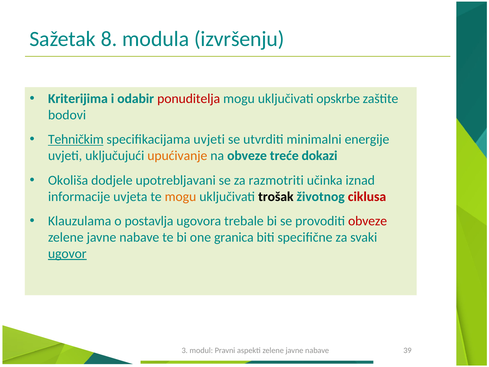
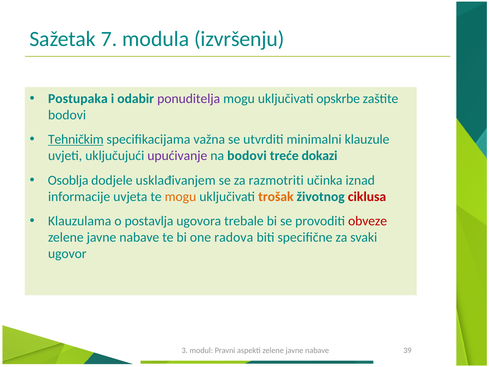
8: 8 -> 7
Kriterijima: Kriterijima -> Postupaka
ponuditelja colour: red -> purple
specifikacijama uvjeti: uvjeti -> važna
energije: energije -> klauzule
upućivanje colour: orange -> purple
na obveze: obveze -> bodovi
Okoliša: Okoliša -> Osoblja
upotrebljavani: upotrebljavani -> usklađivanjem
trošak colour: black -> orange
granica: granica -> radova
ugovor underline: present -> none
